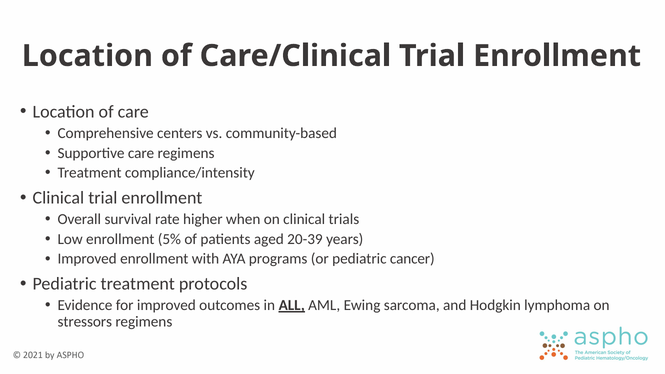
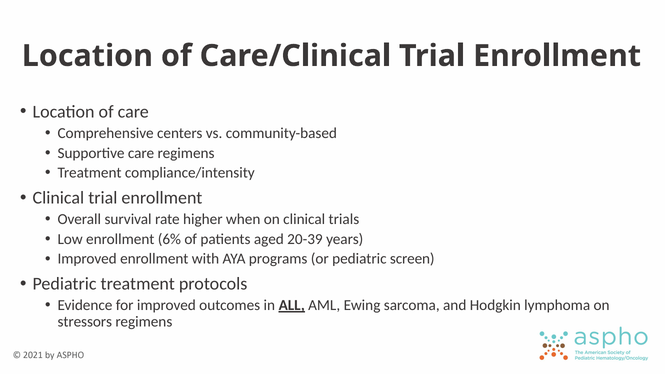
5%: 5% -> 6%
cancer: cancer -> screen
